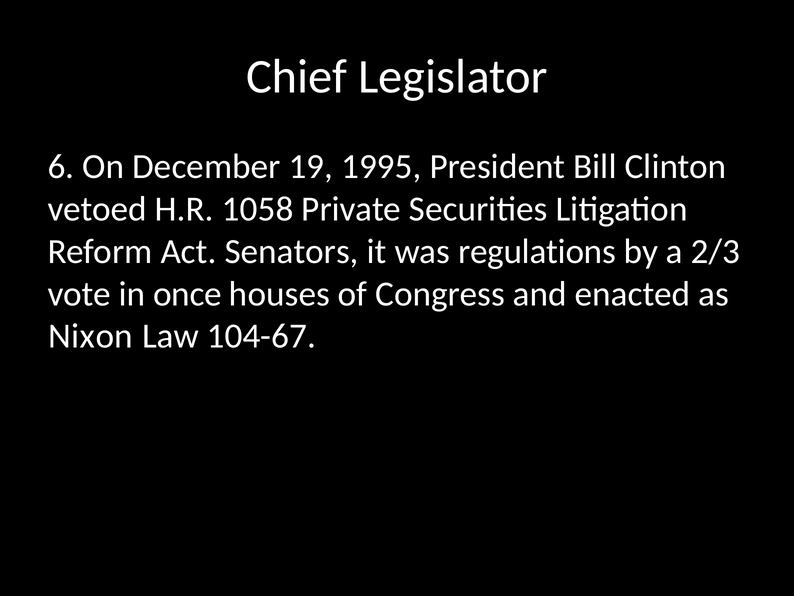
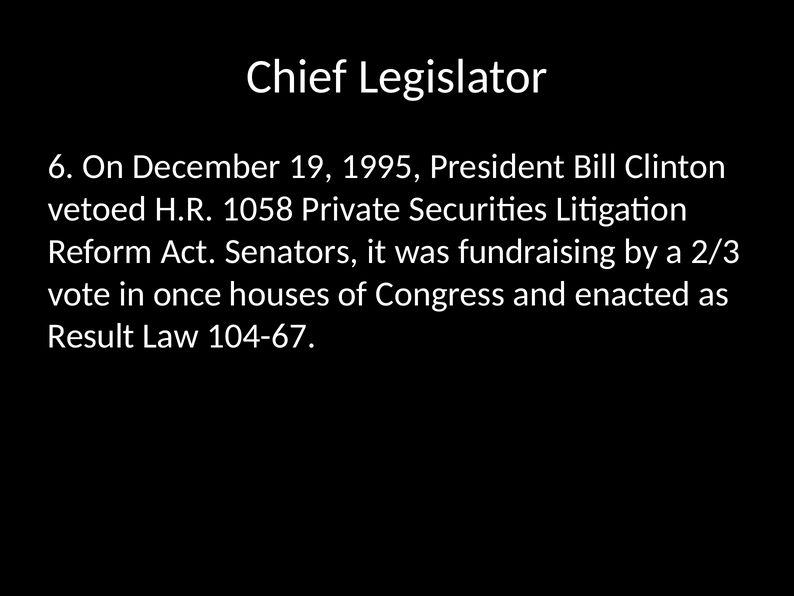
regulations: regulations -> fundraising
Nixon: Nixon -> Result
